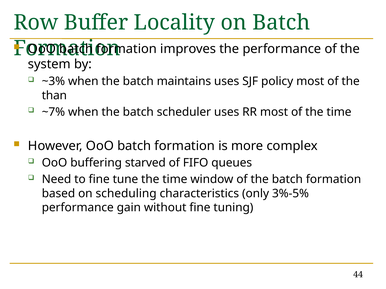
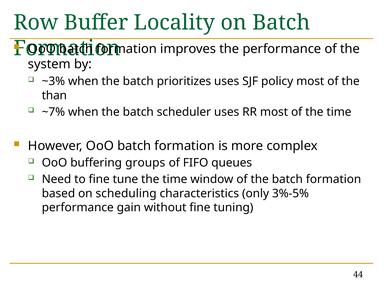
maintains: maintains -> prioritizes
starved: starved -> groups
